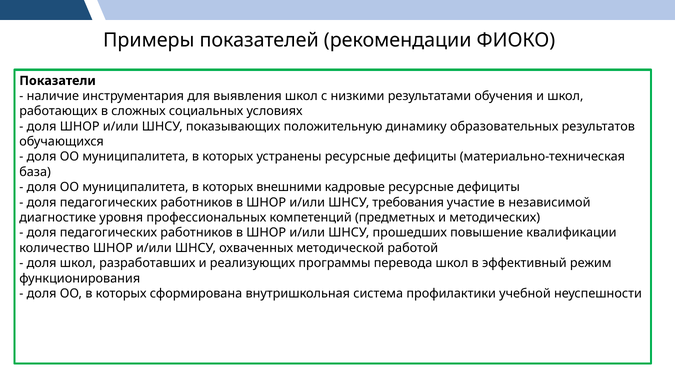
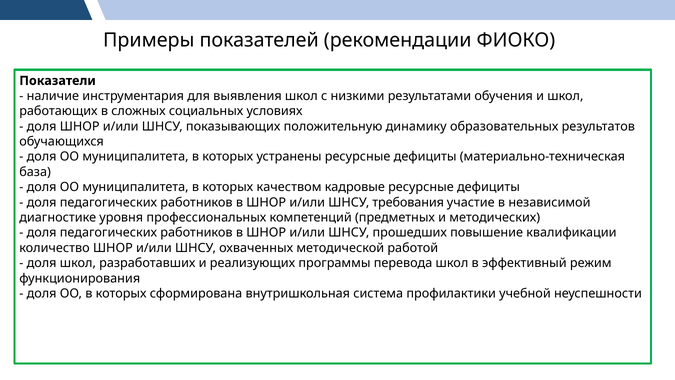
внешними: внешними -> качеством
